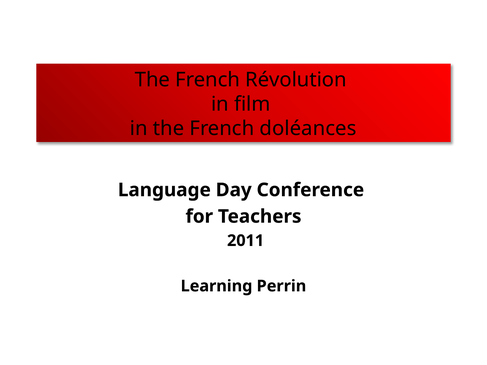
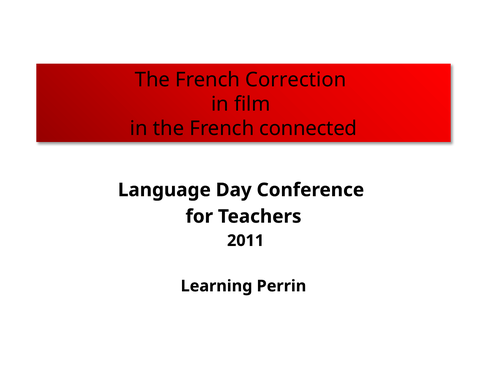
Révolution: Révolution -> Correction
doléances: doléances -> connected
